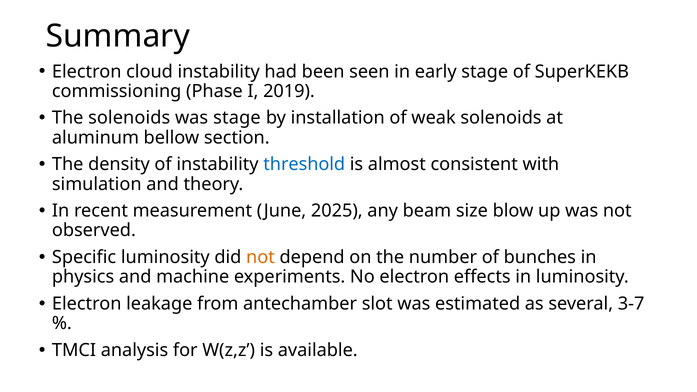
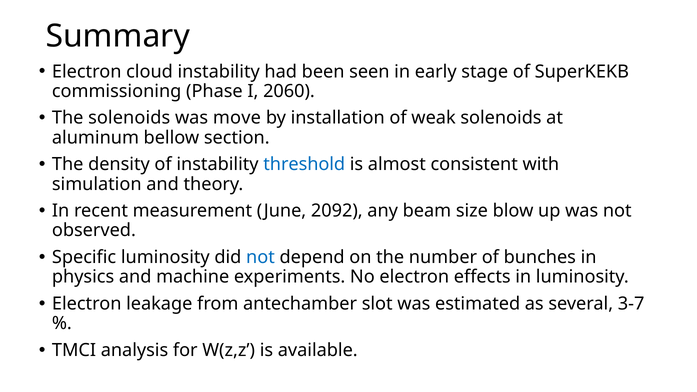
2019: 2019 -> 2060
was stage: stage -> move
2025: 2025 -> 2092
not at (260, 257) colour: orange -> blue
